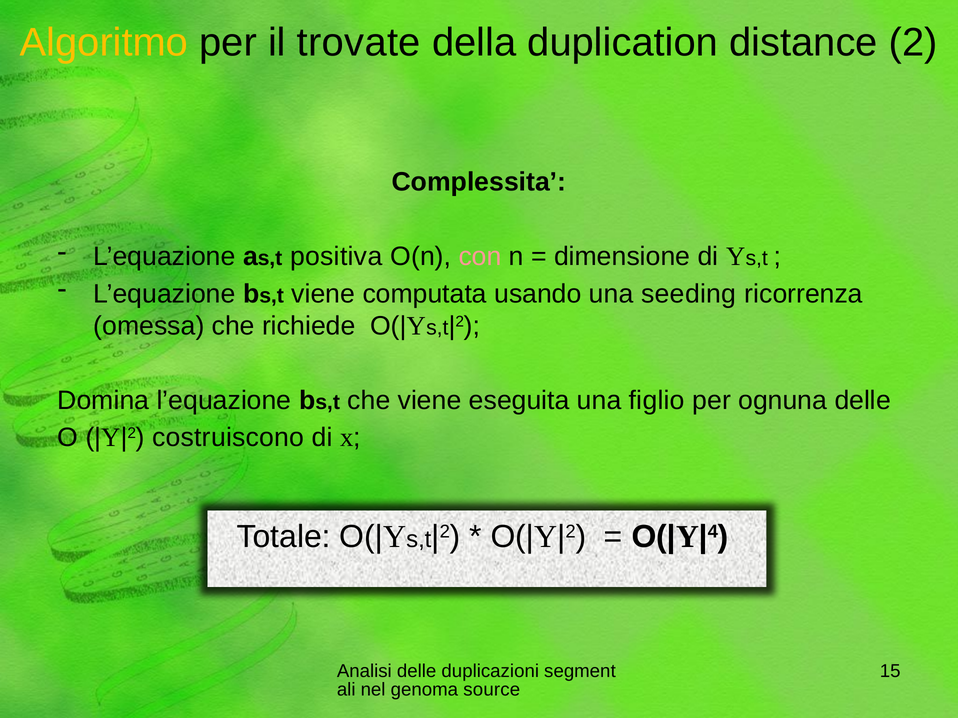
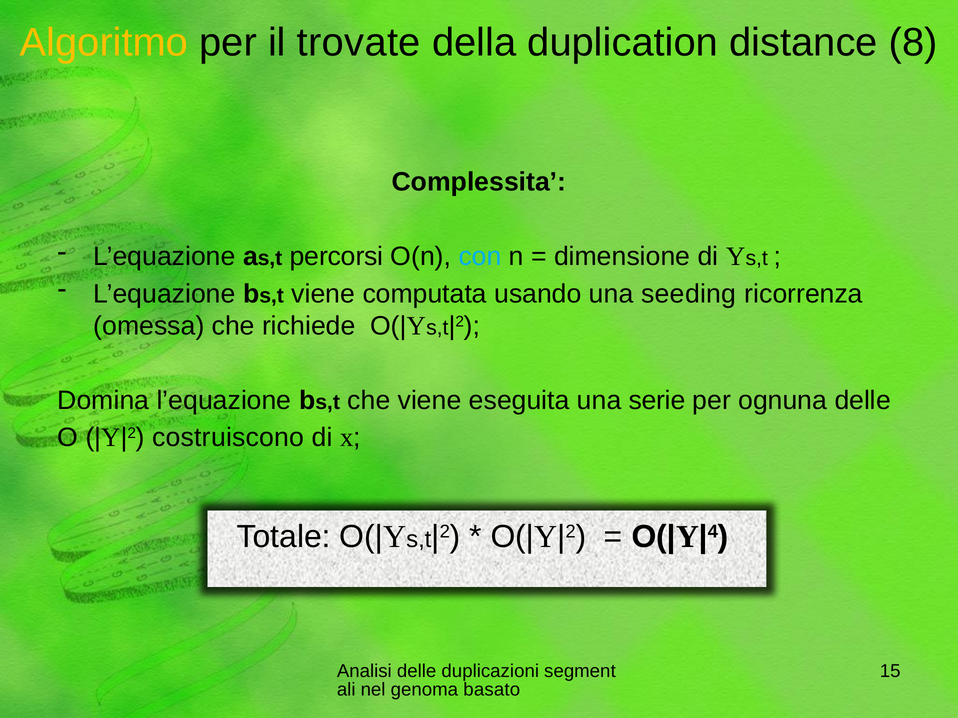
2: 2 -> 8
positiva: positiva -> percorsi
con colour: pink -> light blue
figlio: figlio -> serie
source: source -> basato
